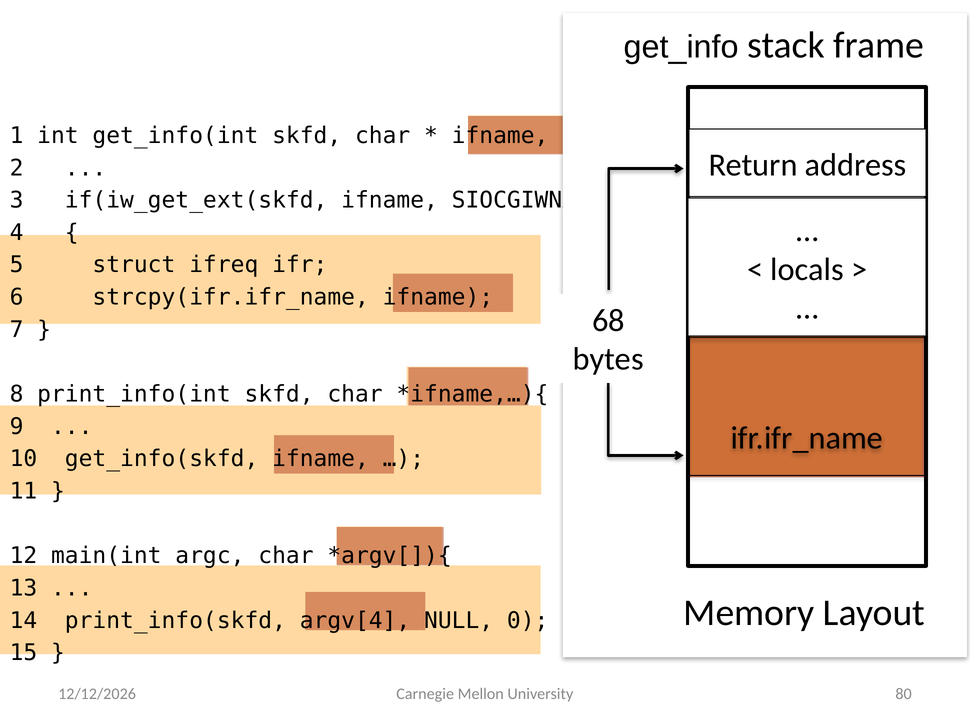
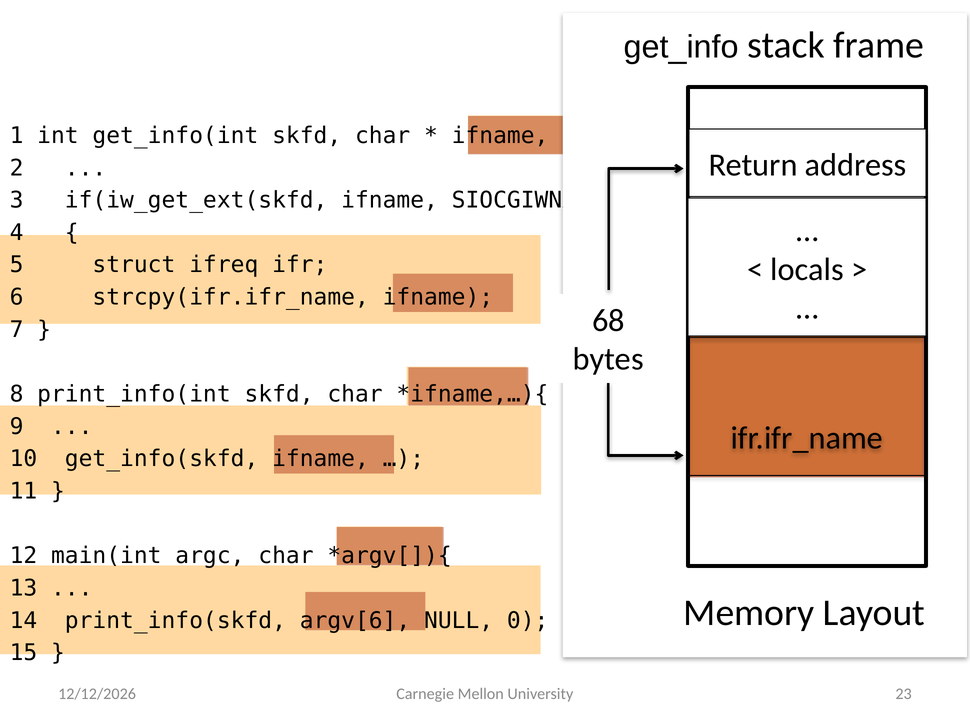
argv[4: argv[4 -> argv[6
80: 80 -> 23
